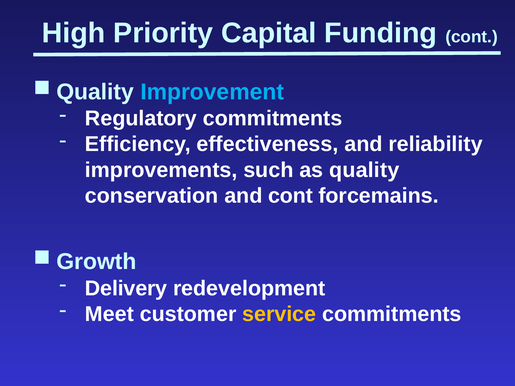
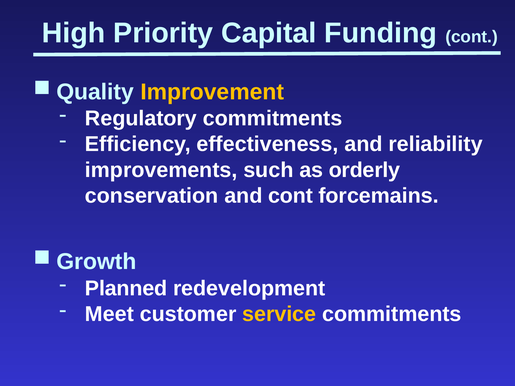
Improvement colour: light blue -> yellow
quality: quality -> orderly
Delivery: Delivery -> Planned
